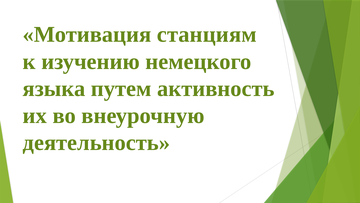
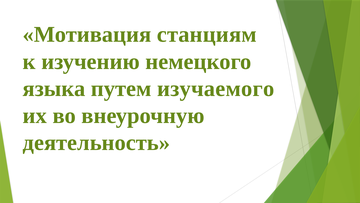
активность: активность -> изучаемого
